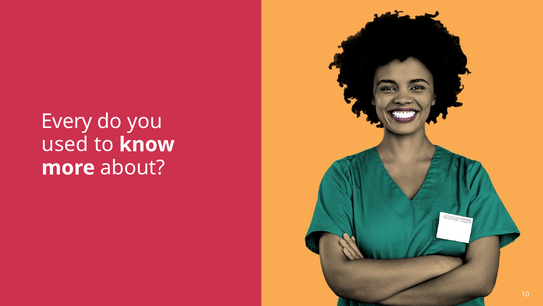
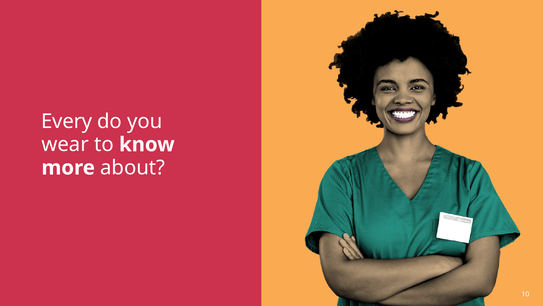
used: used -> wear
